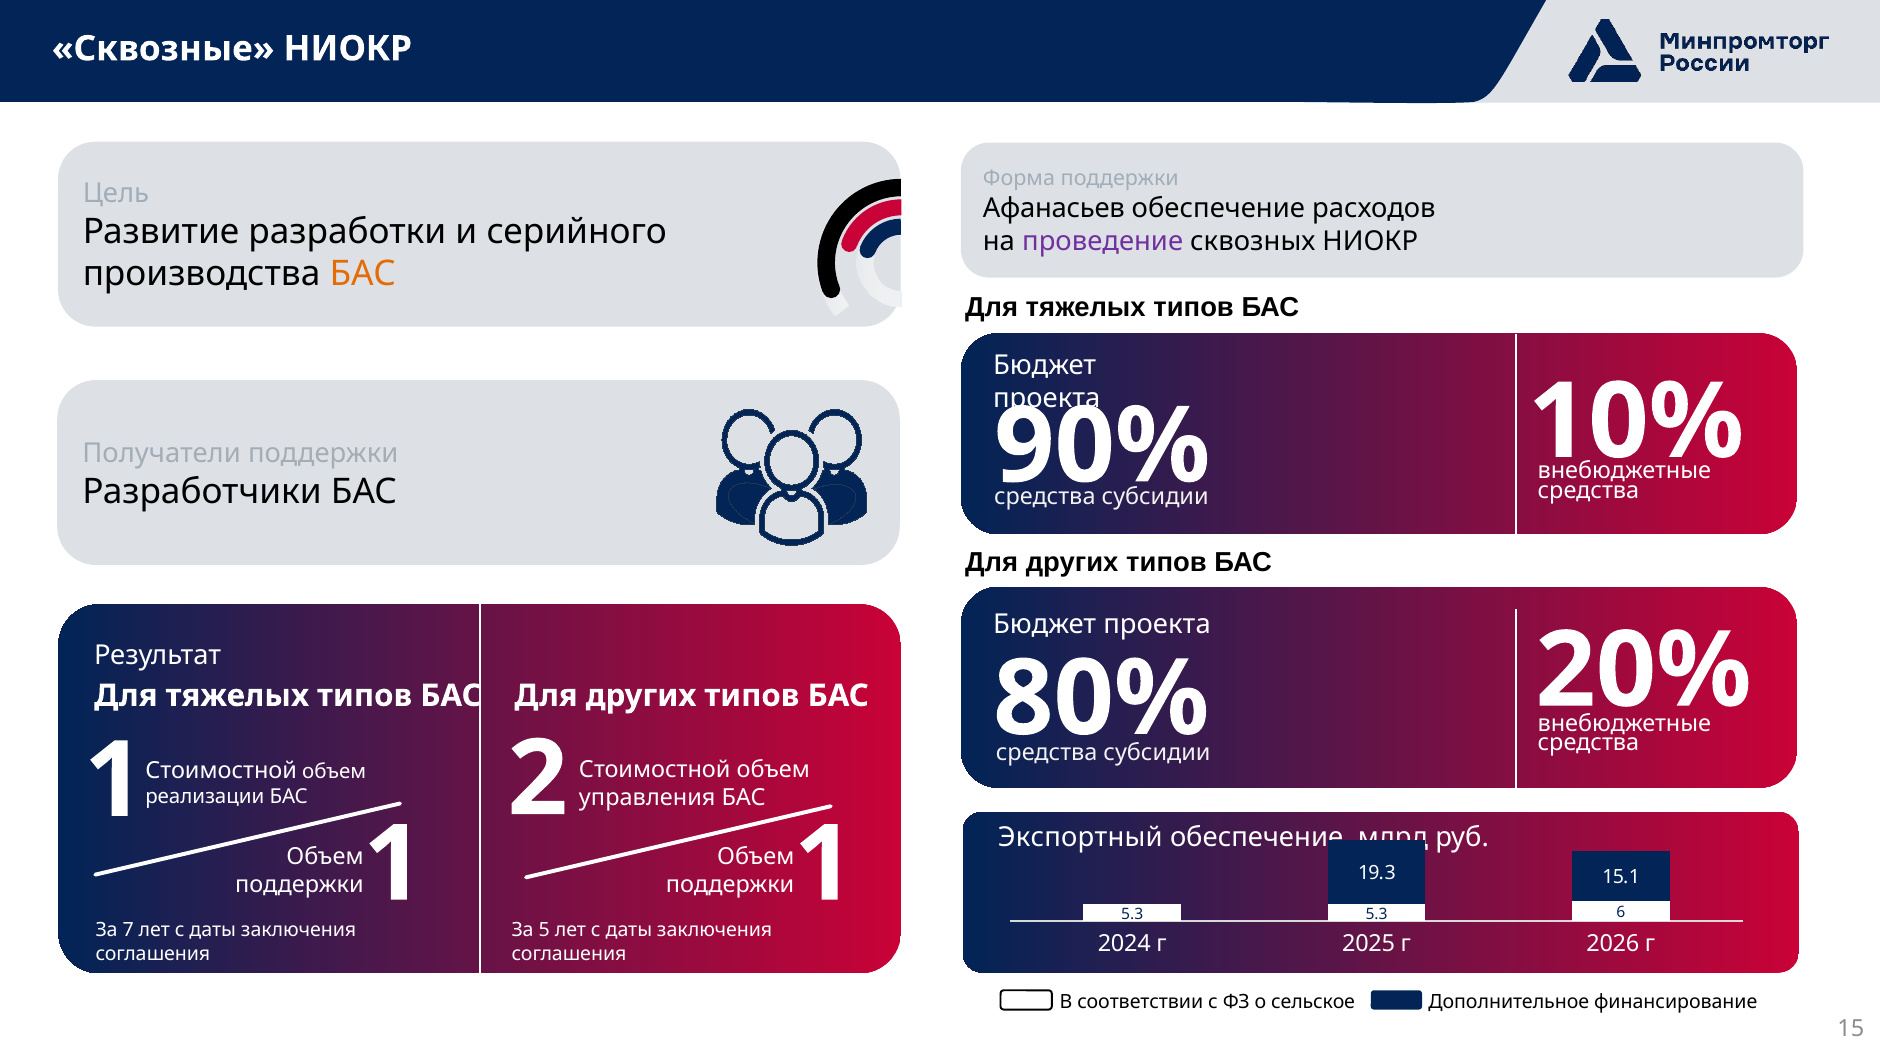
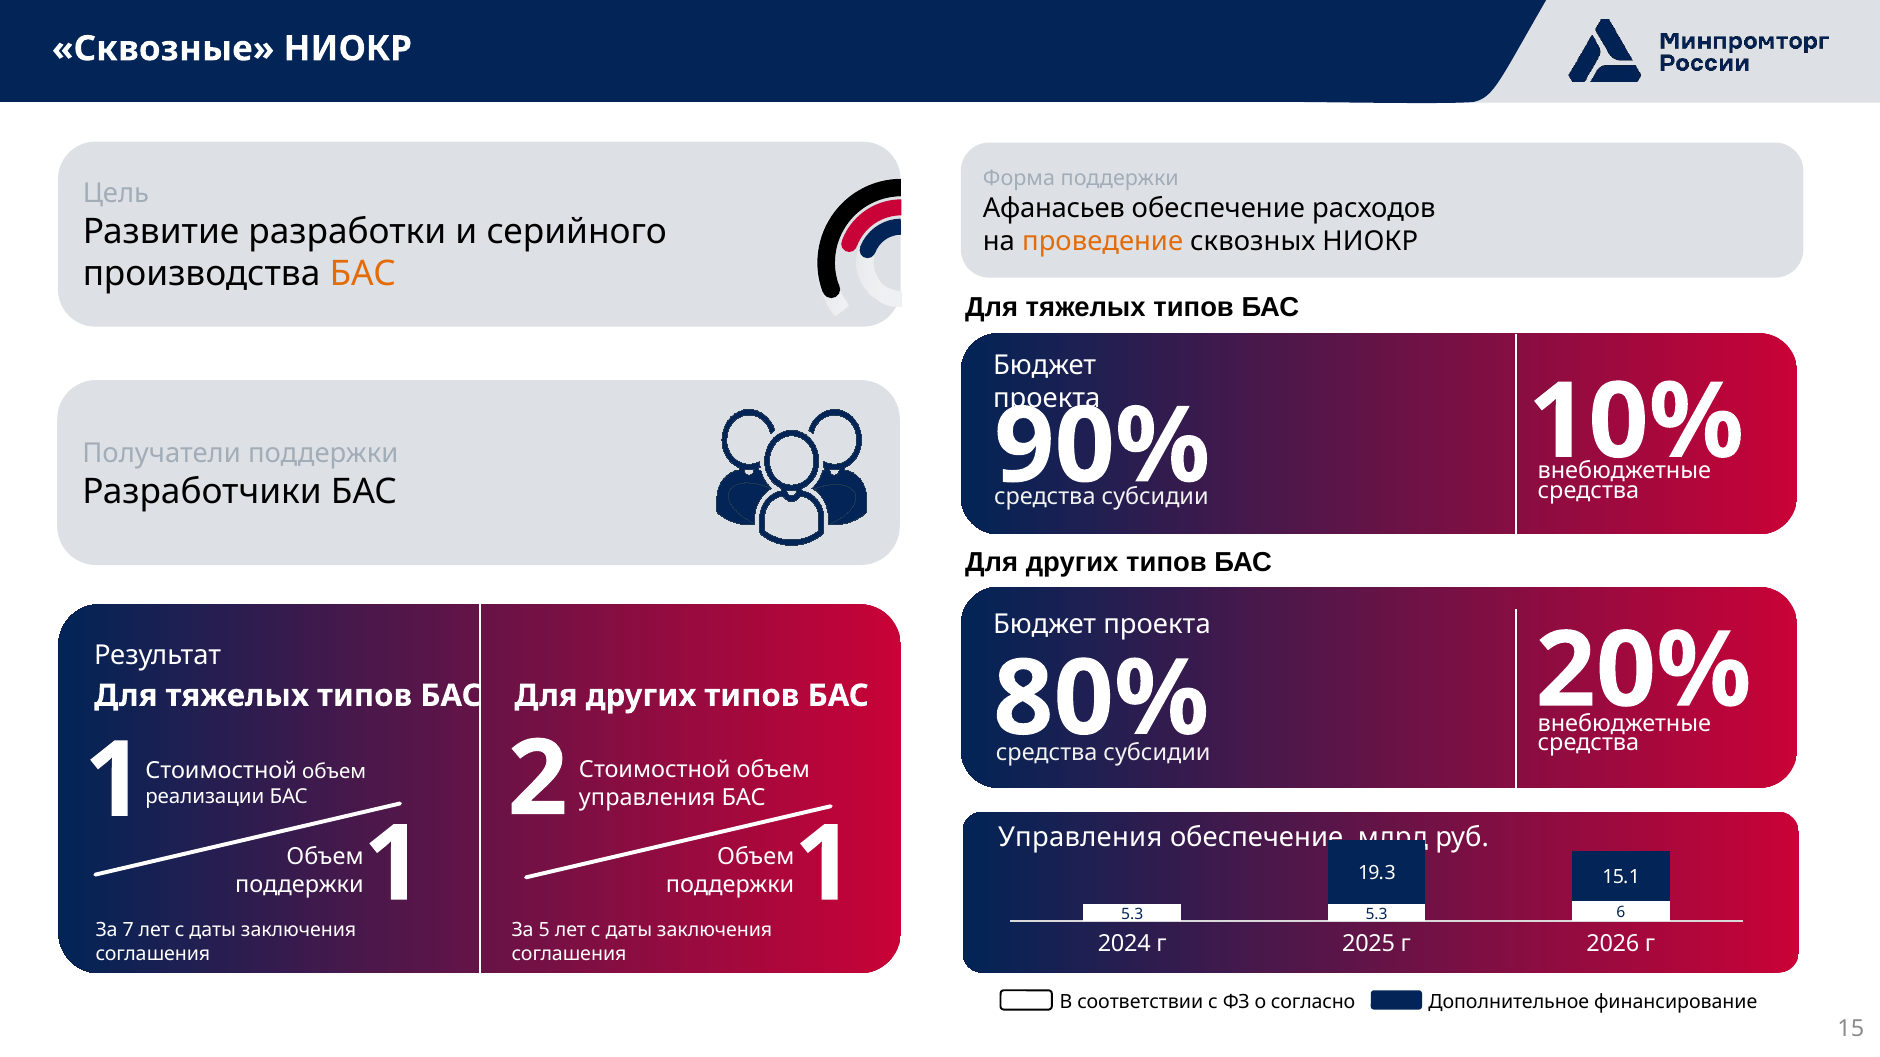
проведение colour: purple -> orange
Экспортный at (1080, 838): Экспортный -> Управления
сельское: сельское -> согласно
